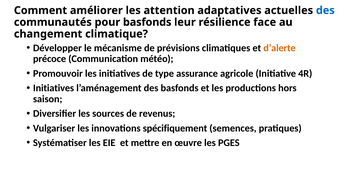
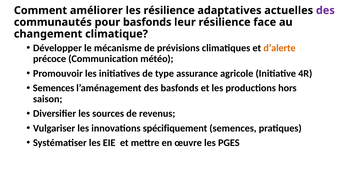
les attention: attention -> résilience
des at (325, 10) colour: blue -> purple
Initiatives at (54, 88): Initiatives -> Semences
